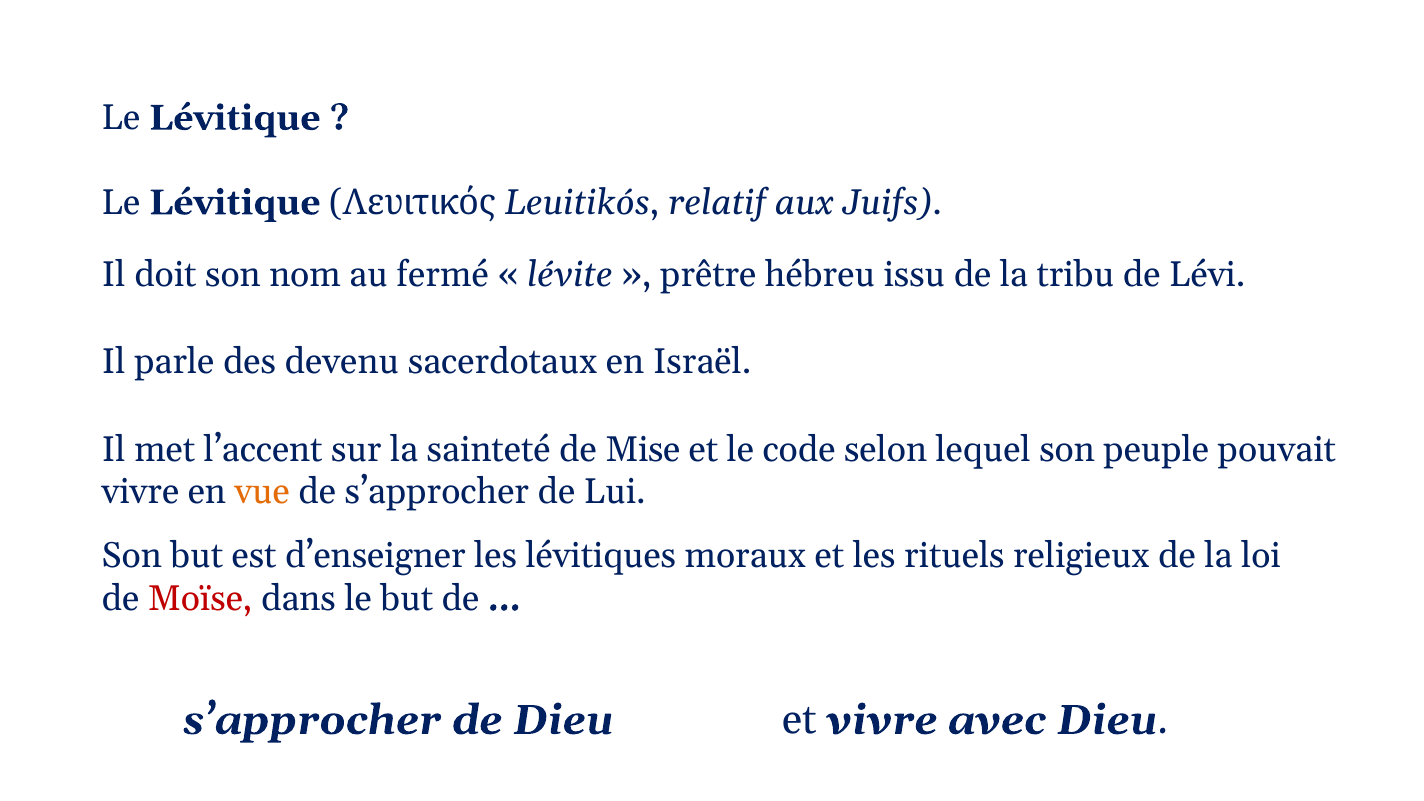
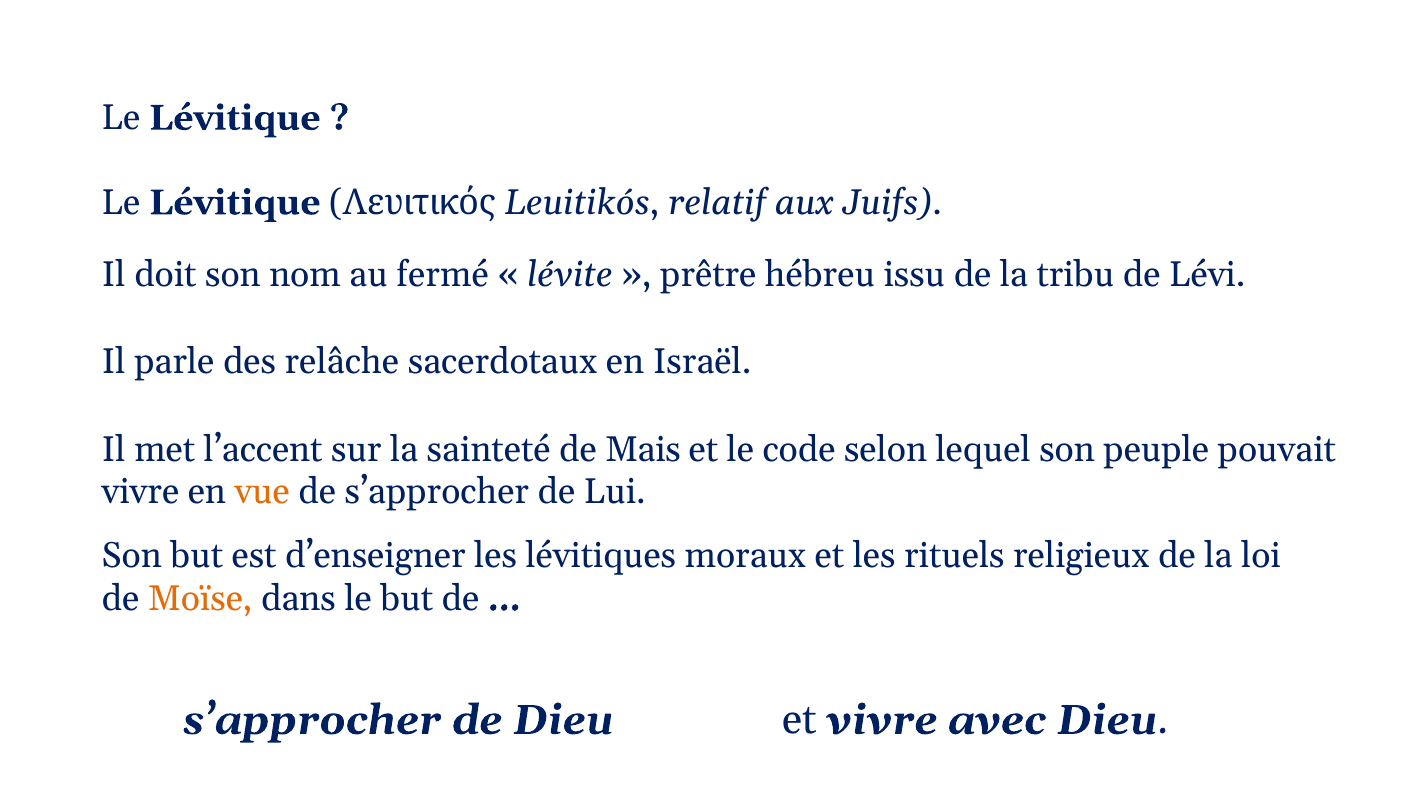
devenu: devenu -> relâche
Mise: Mise -> Mais
Moïse colour: red -> orange
